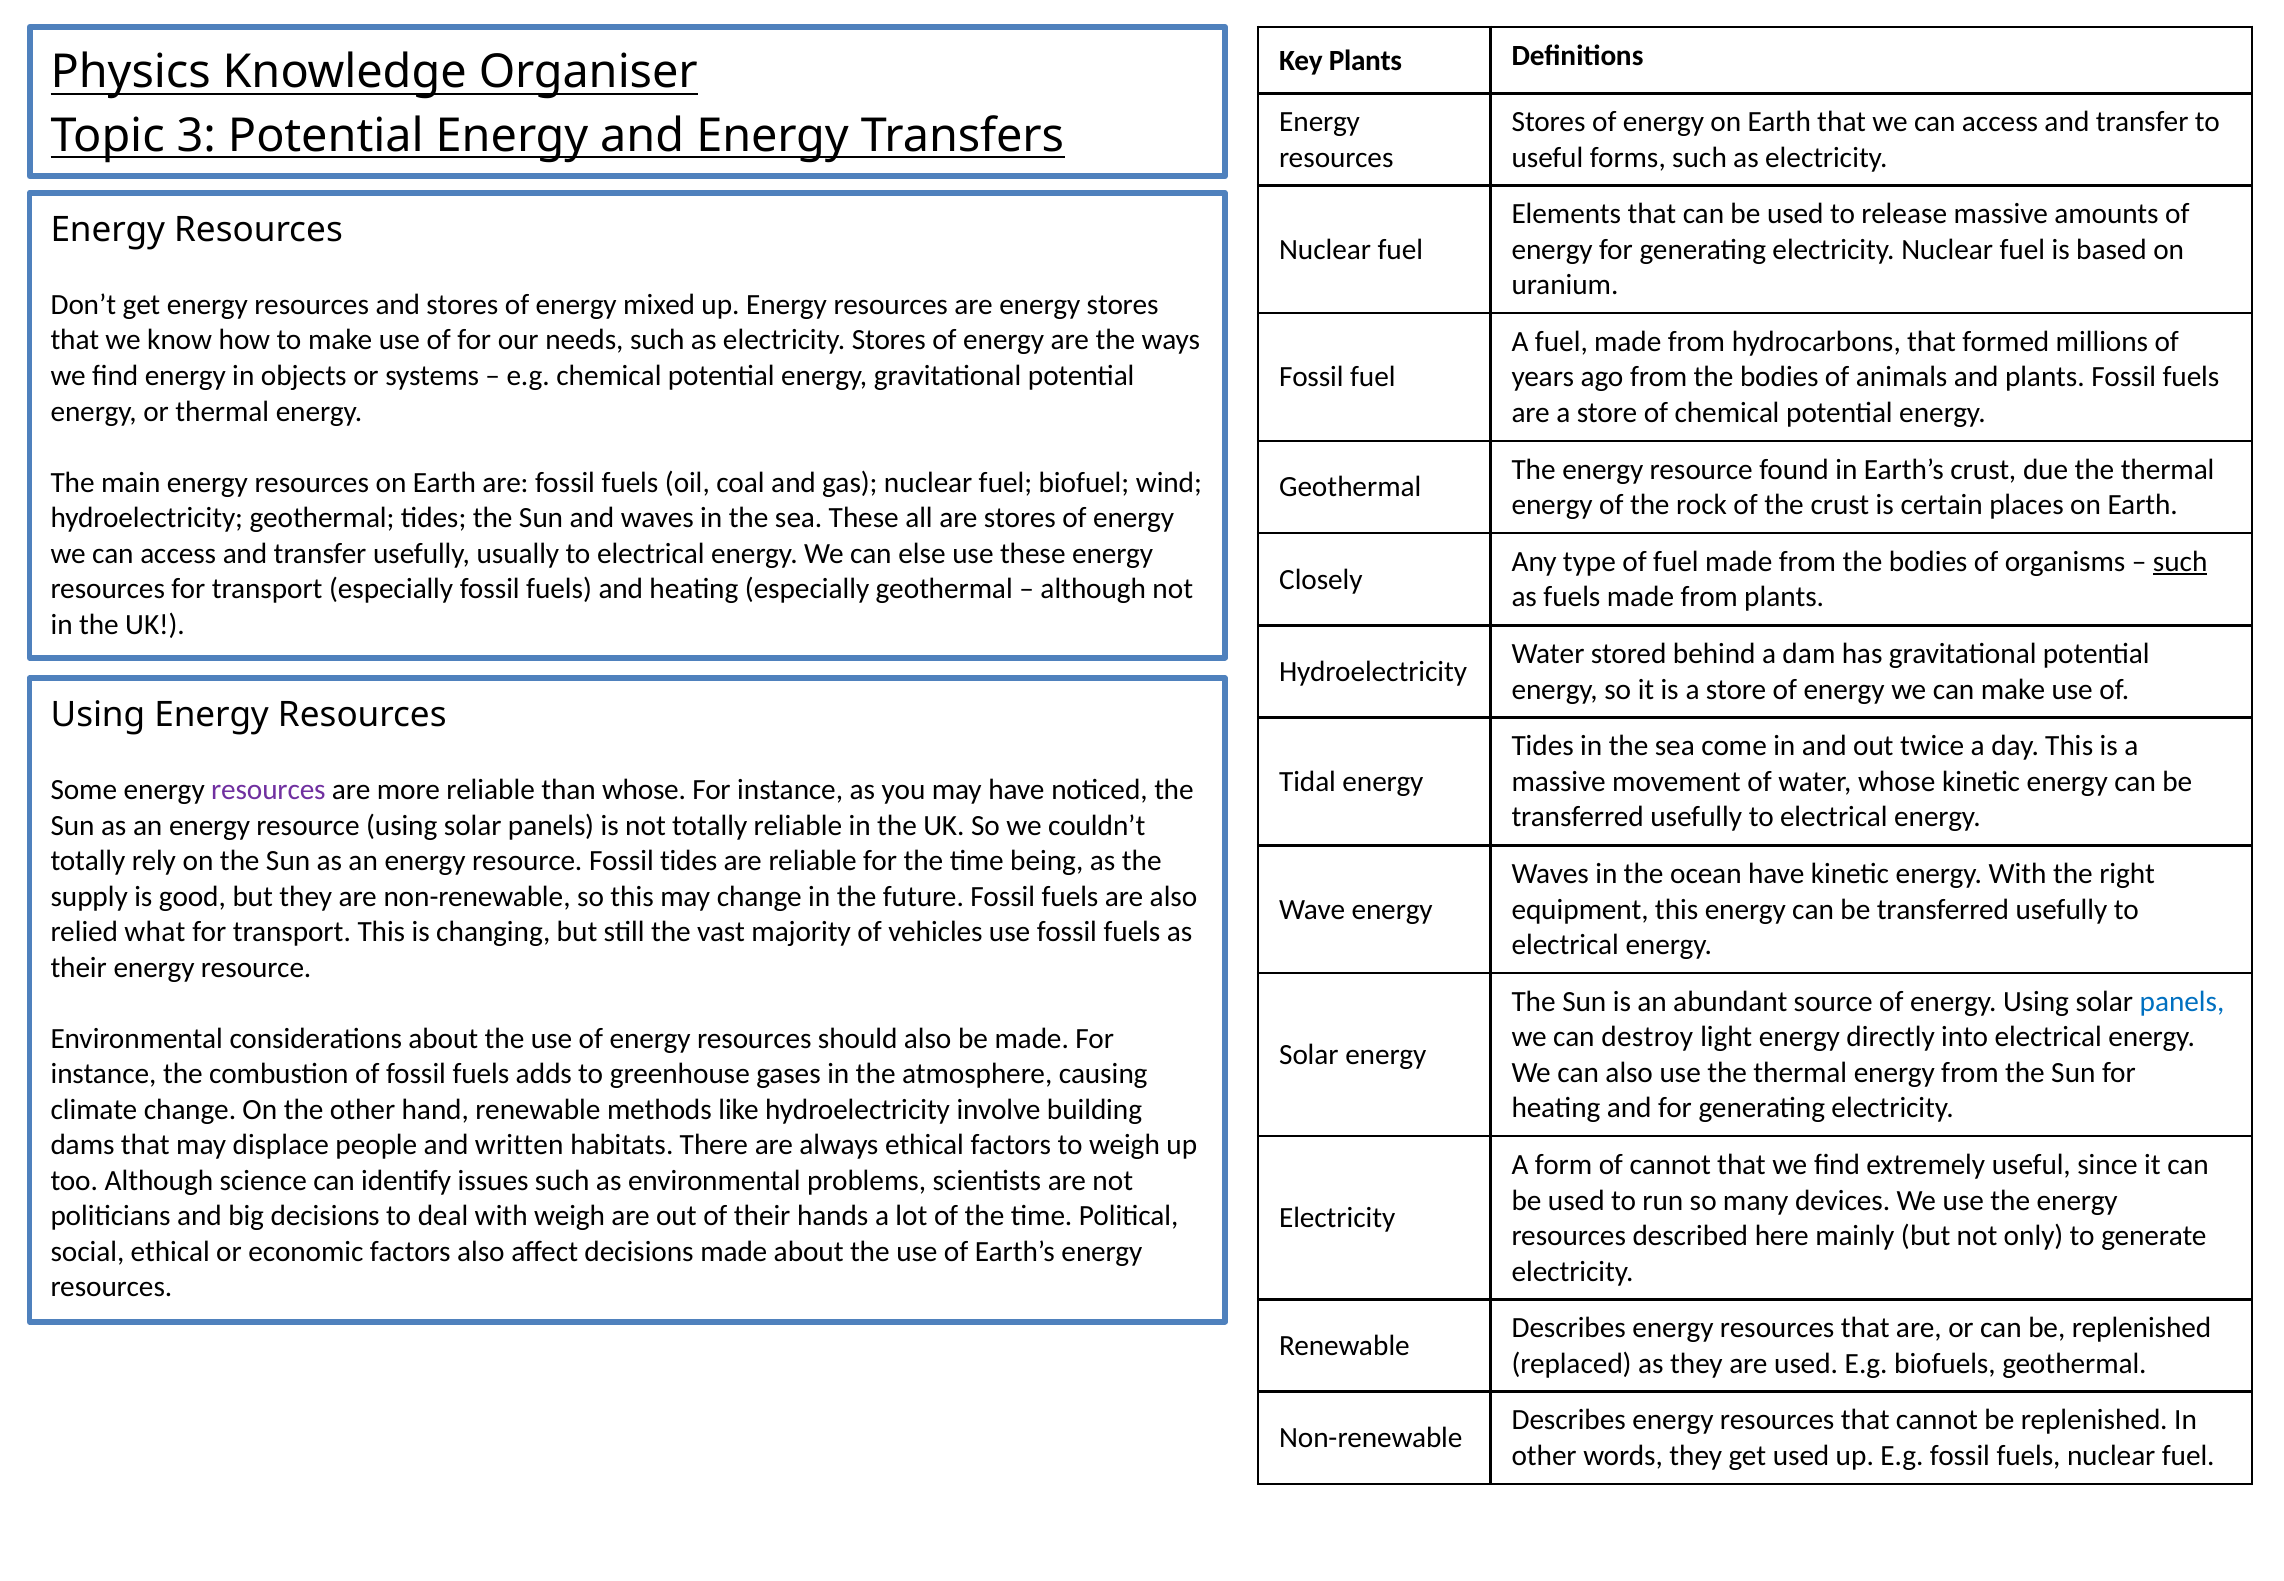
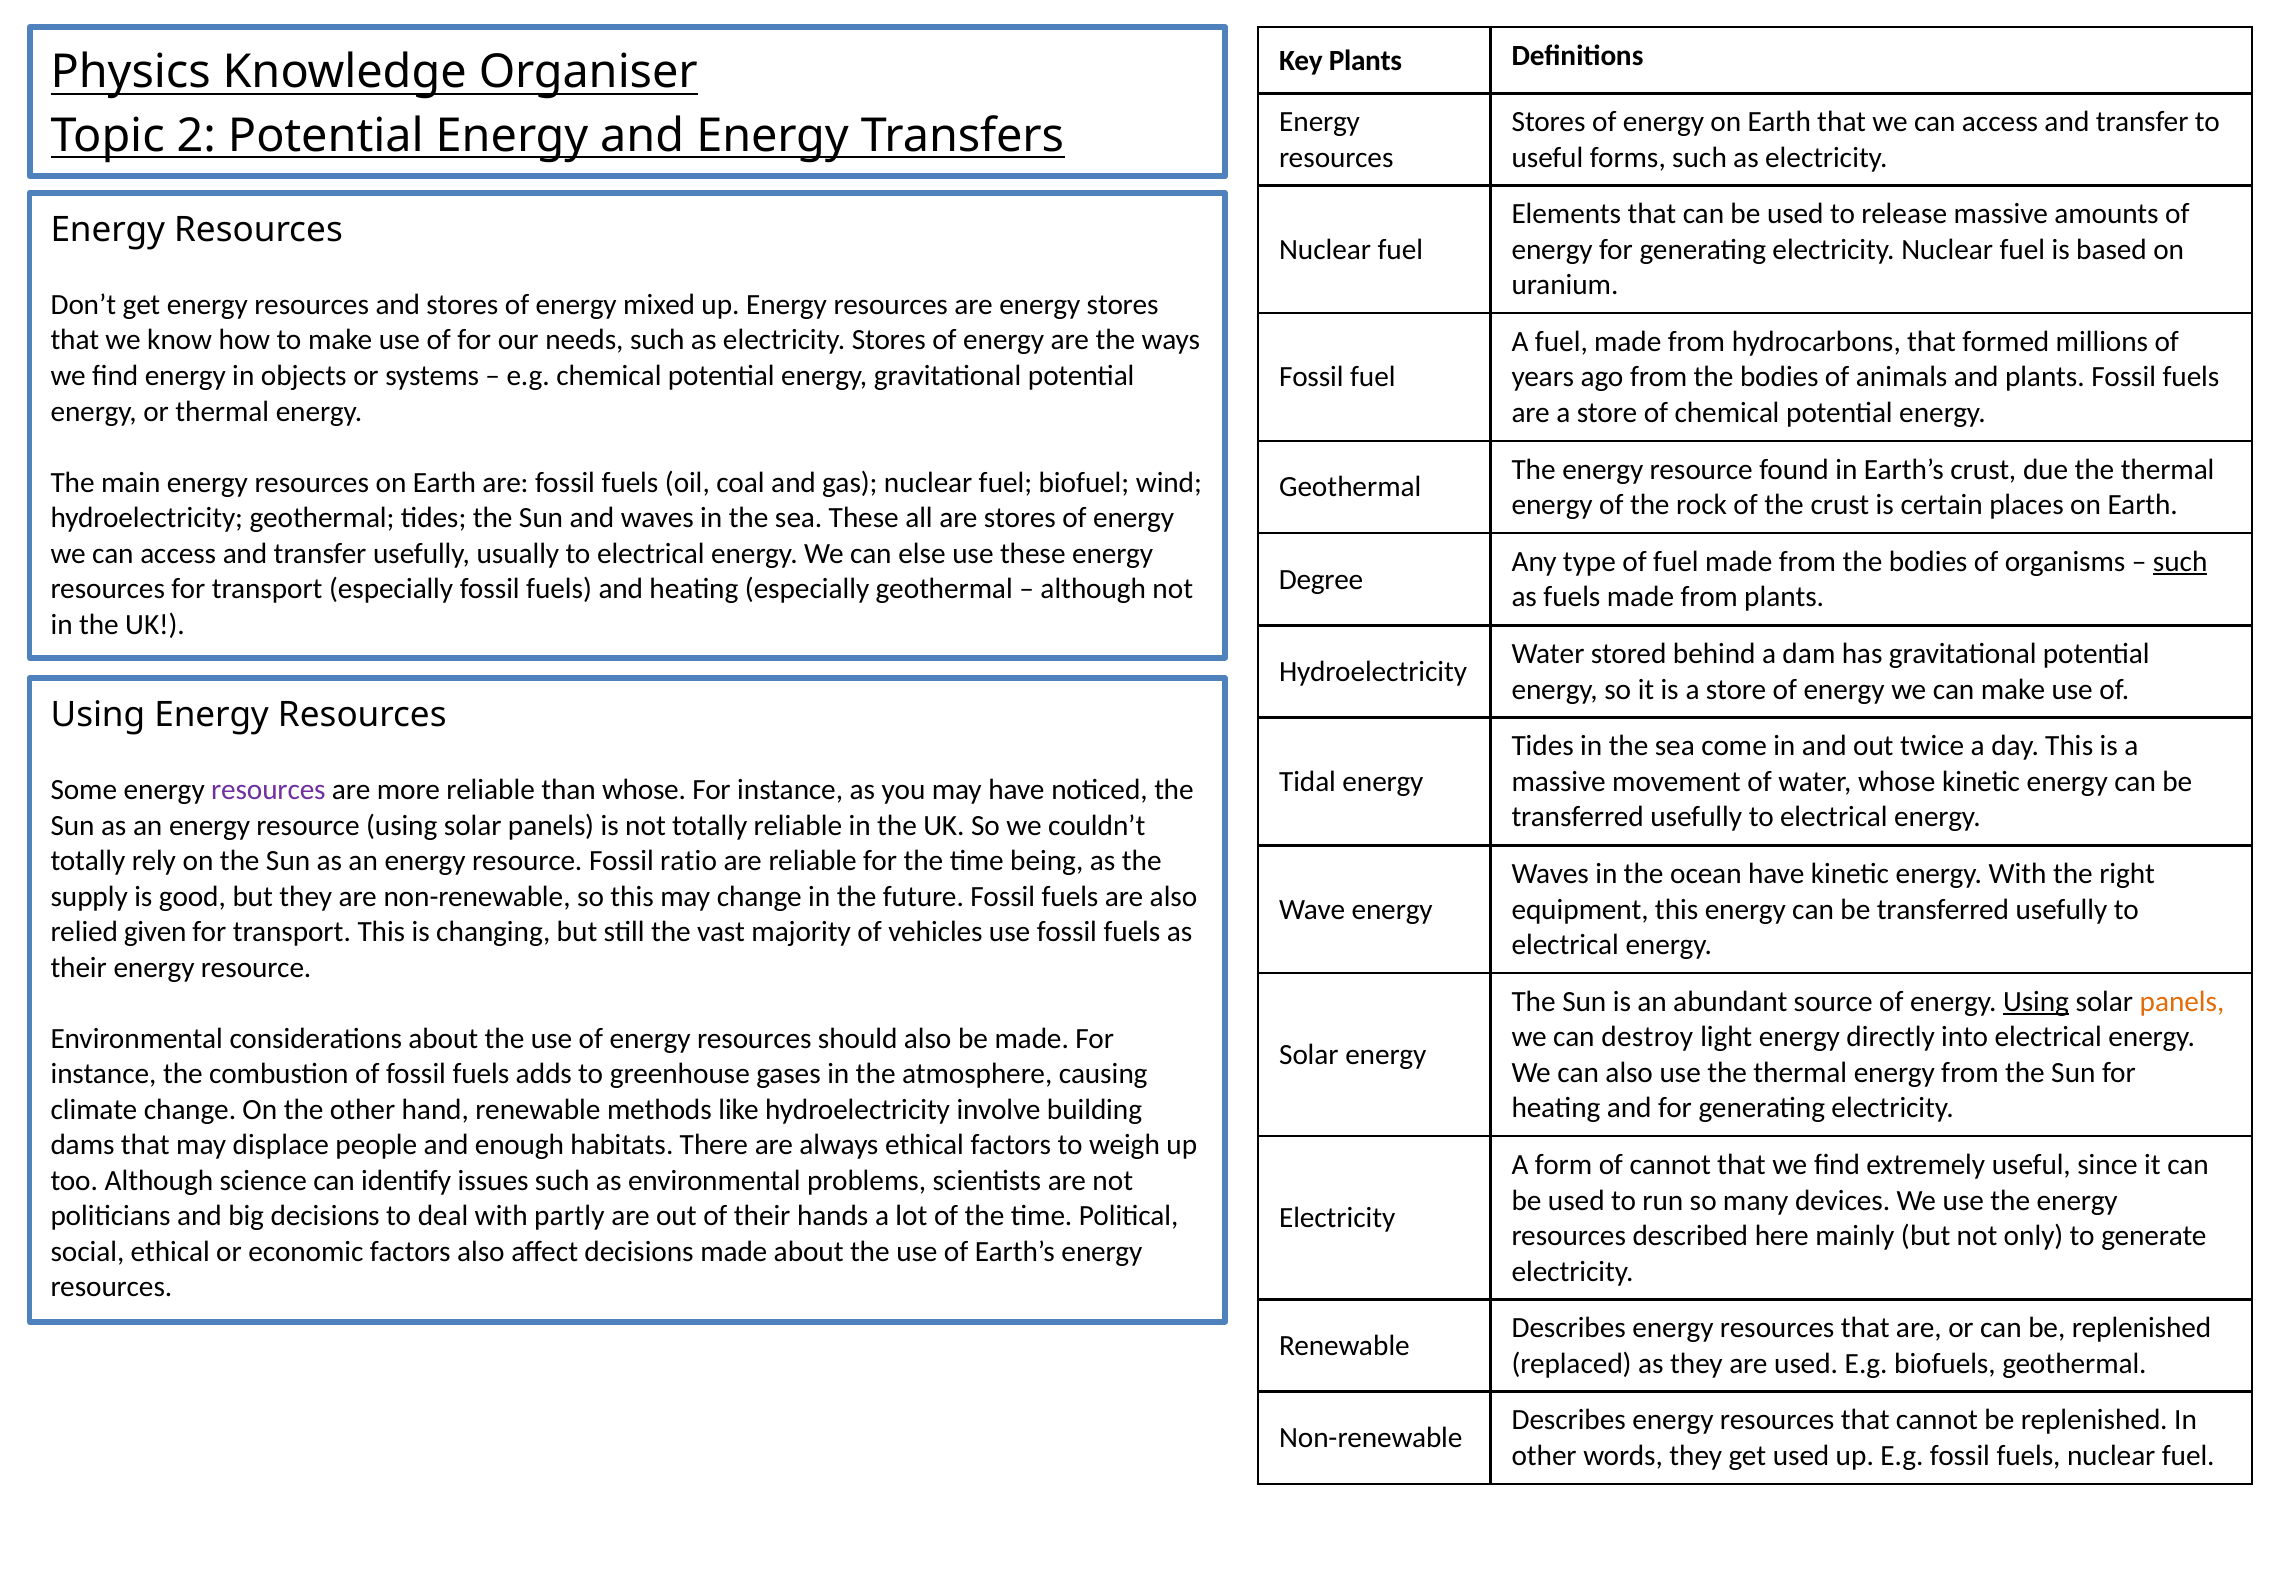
3: 3 -> 2
Closely: Closely -> Degree
Fossil tides: tides -> ratio
what: what -> given
Using at (2036, 1002) underline: none -> present
panels at (2182, 1002) colour: blue -> orange
written: written -> enough
with weigh: weigh -> partly
